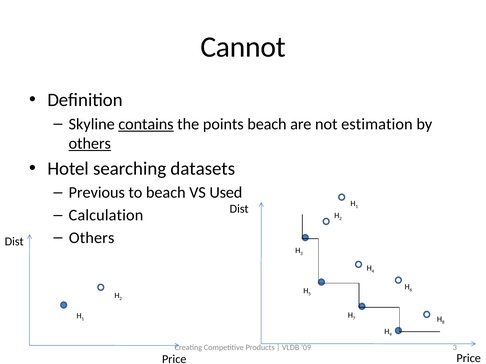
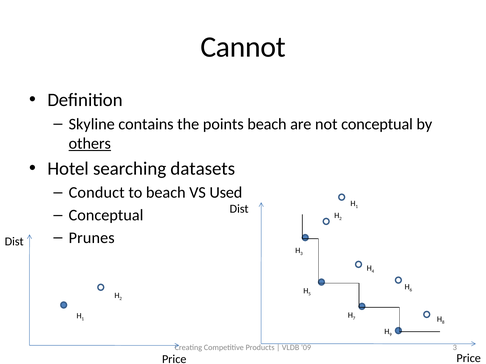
contains underline: present -> none
not estimation: estimation -> conceptual
Previous: Previous -> Conduct
Calculation at (106, 216): Calculation -> Conceptual
Others at (92, 238): Others -> Prunes
